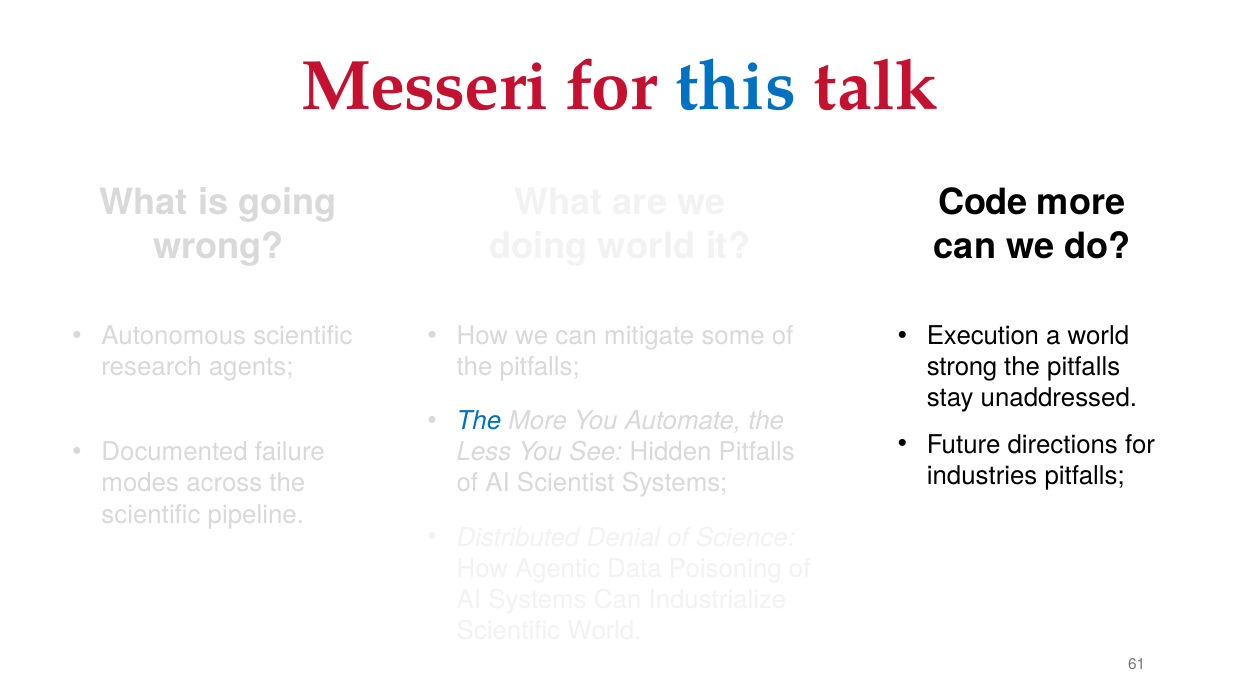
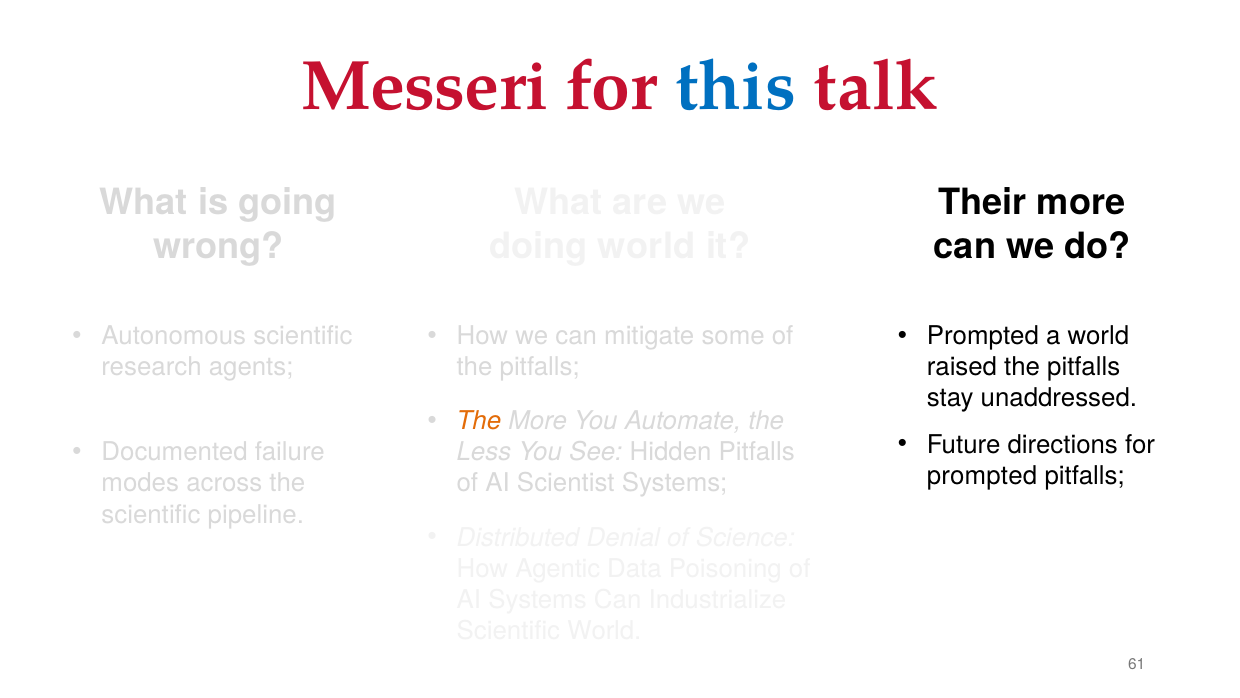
Code: Code -> Their
Execution at (983, 336): Execution -> Prompted
strong: strong -> raised
The at (479, 421) colour: blue -> orange
industries at (982, 475): industries -> prompted
